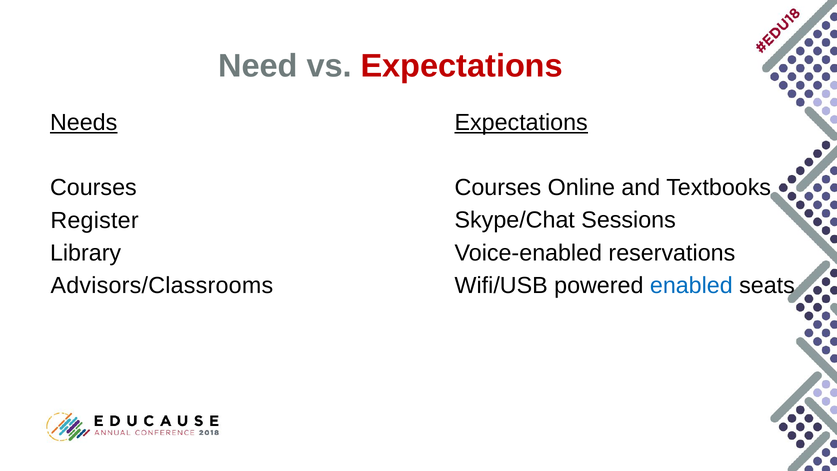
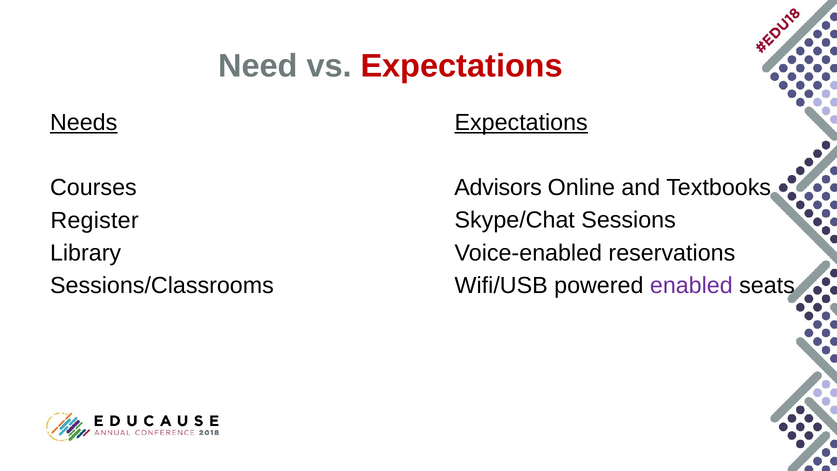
Courses at (498, 188): Courses -> Advisors
Advisors/Classrooms: Advisors/Classrooms -> Sessions/Classrooms
enabled colour: blue -> purple
